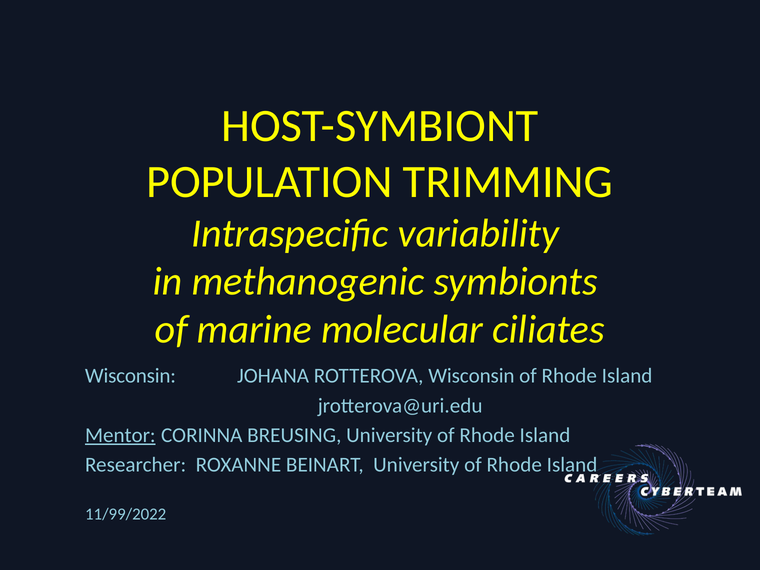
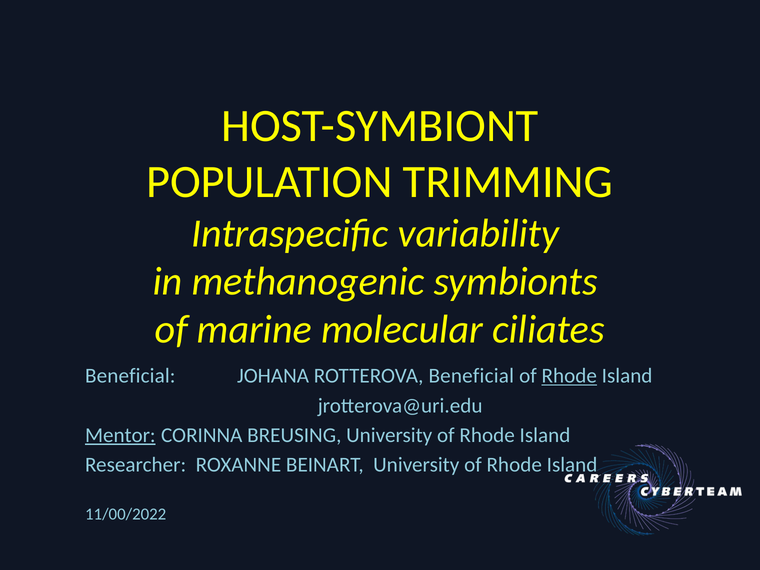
Wisconsin at (130, 376): Wisconsin -> Beneficial
ROTTEROVA Wisconsin: Wisconsin -> Beneficial
Rhode at (569, 376) underline: none -> present
11/99/2022: 11/99/2022 -> 11/00/2022
